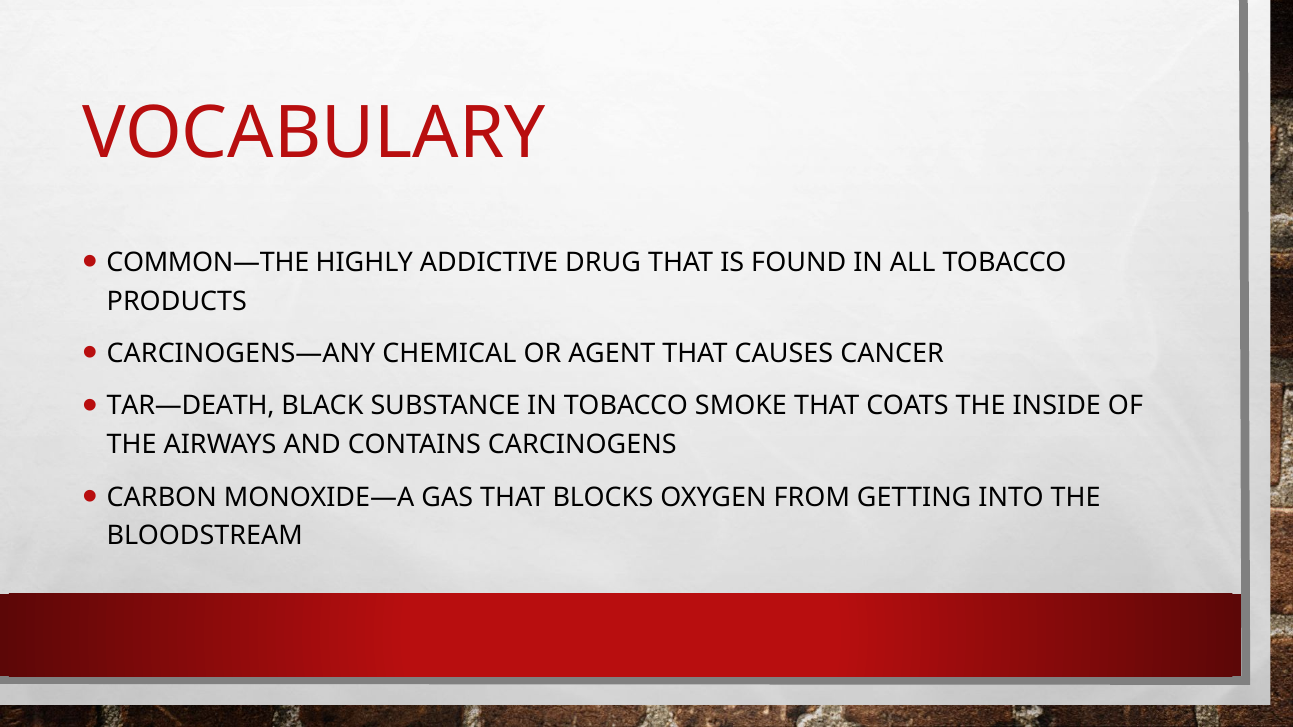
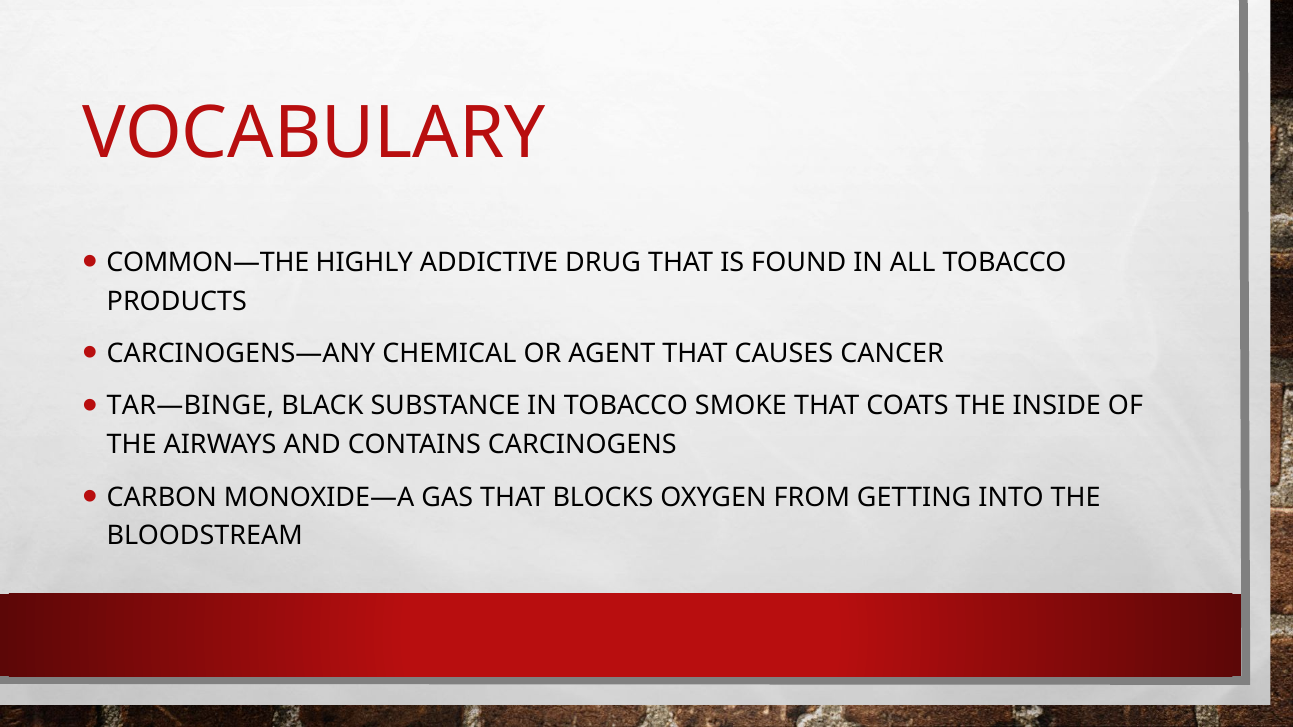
TAR—DEATH: TAR—DEATH -> TAR—BINGE
